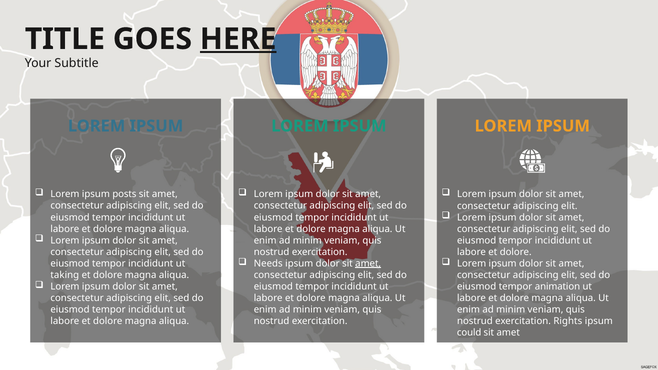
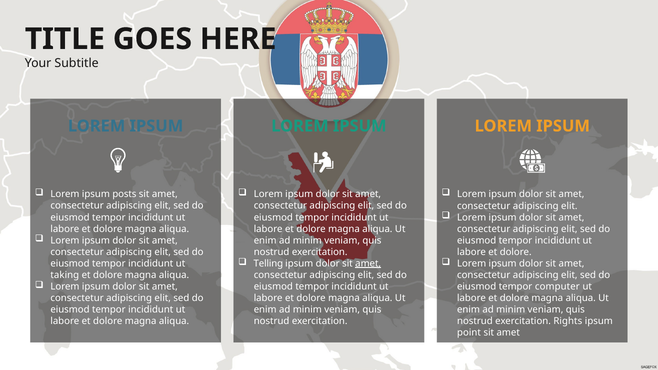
HERE underline: present -> none
Needs: Needs -> Telling
animation: animation -> computer
could: could -> point
